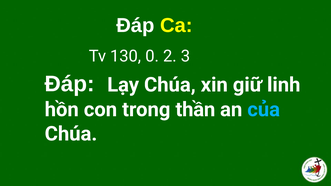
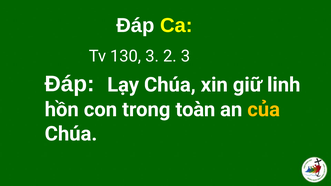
130 0: 0 -> 3
thần: thần -> toàn
của colour: light blue -> yellow
